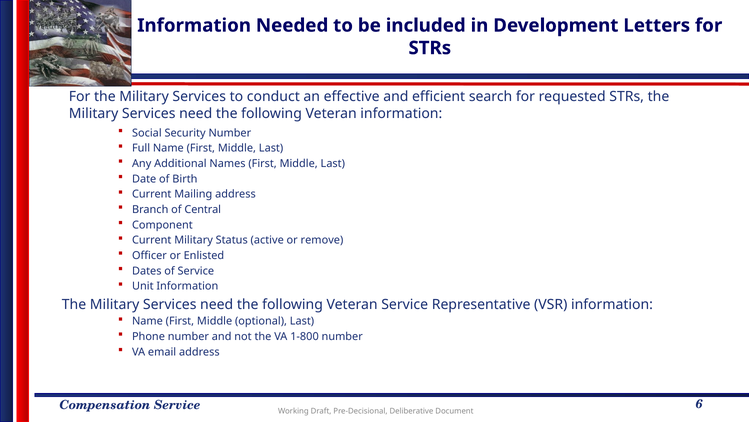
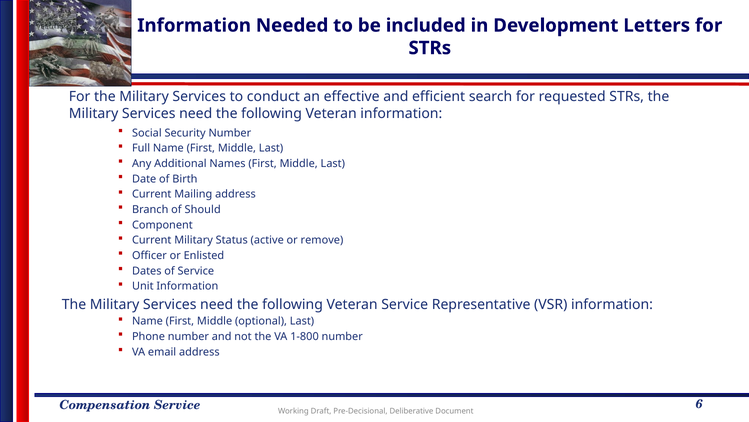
Central: Central -> Should
